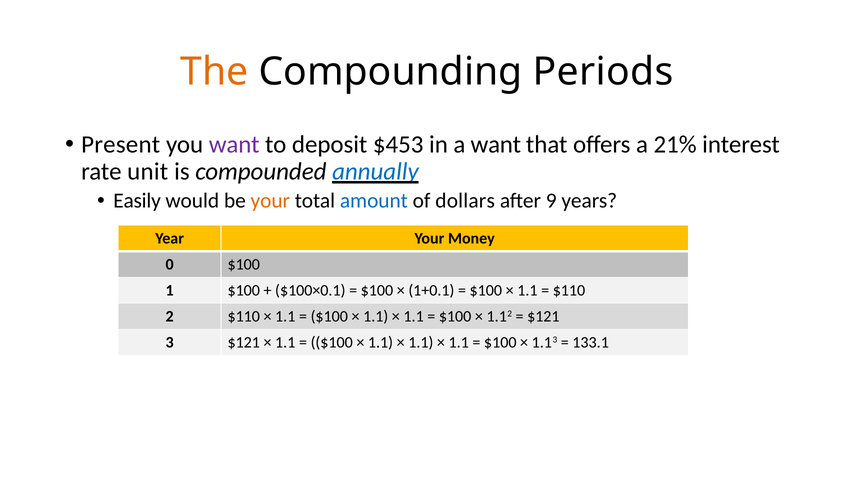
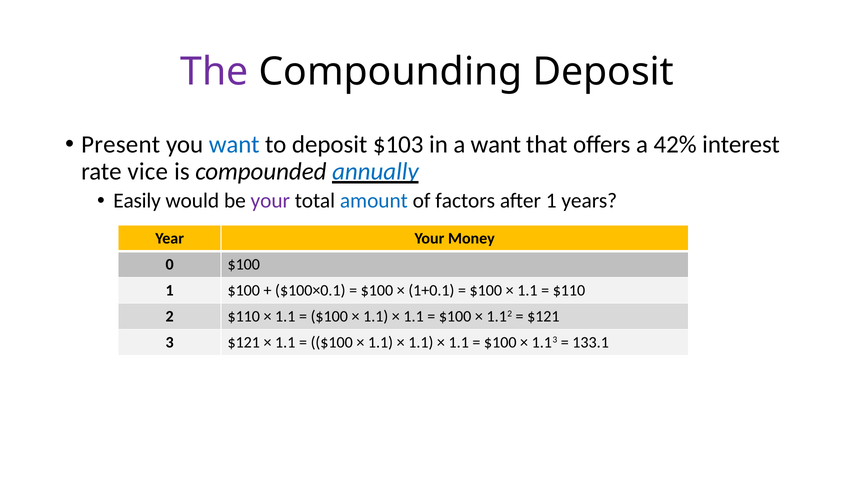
The colour: orange -> purple
Compounding Periods: Periods -> Deposit
want at (234, 145) colour: purple -> blue
$453: $453 -> $103
21%: 21% -> 42%
unit: unit -> vice
your at (270, 201) colour: orange -> purple
dollars: dollars -> factors
after 9: 9 -> 1
